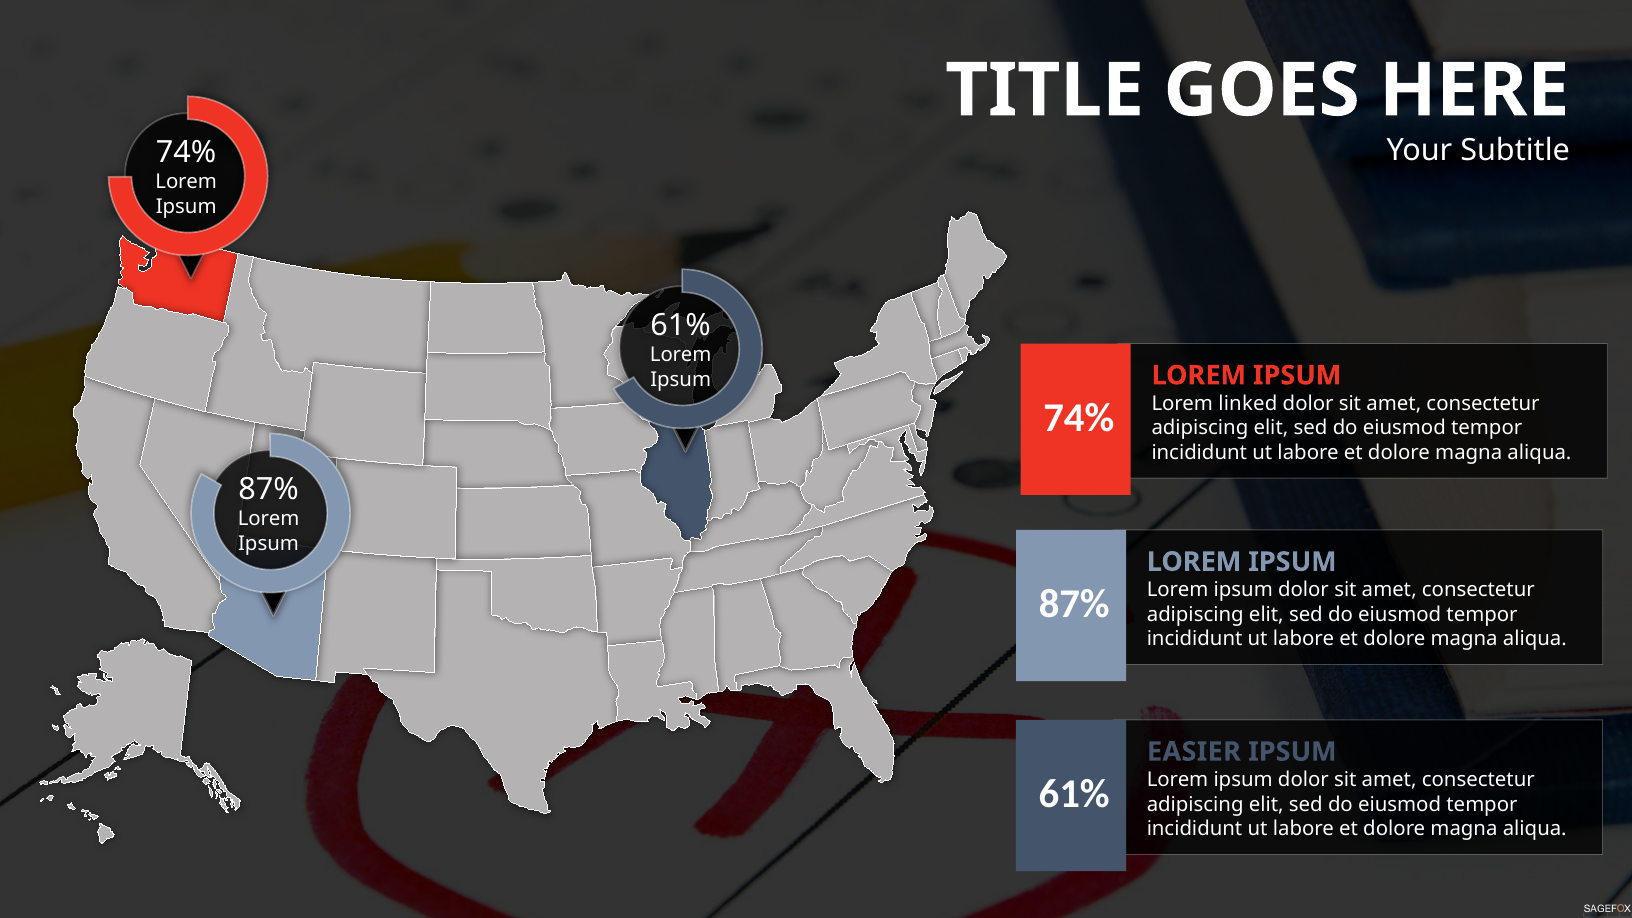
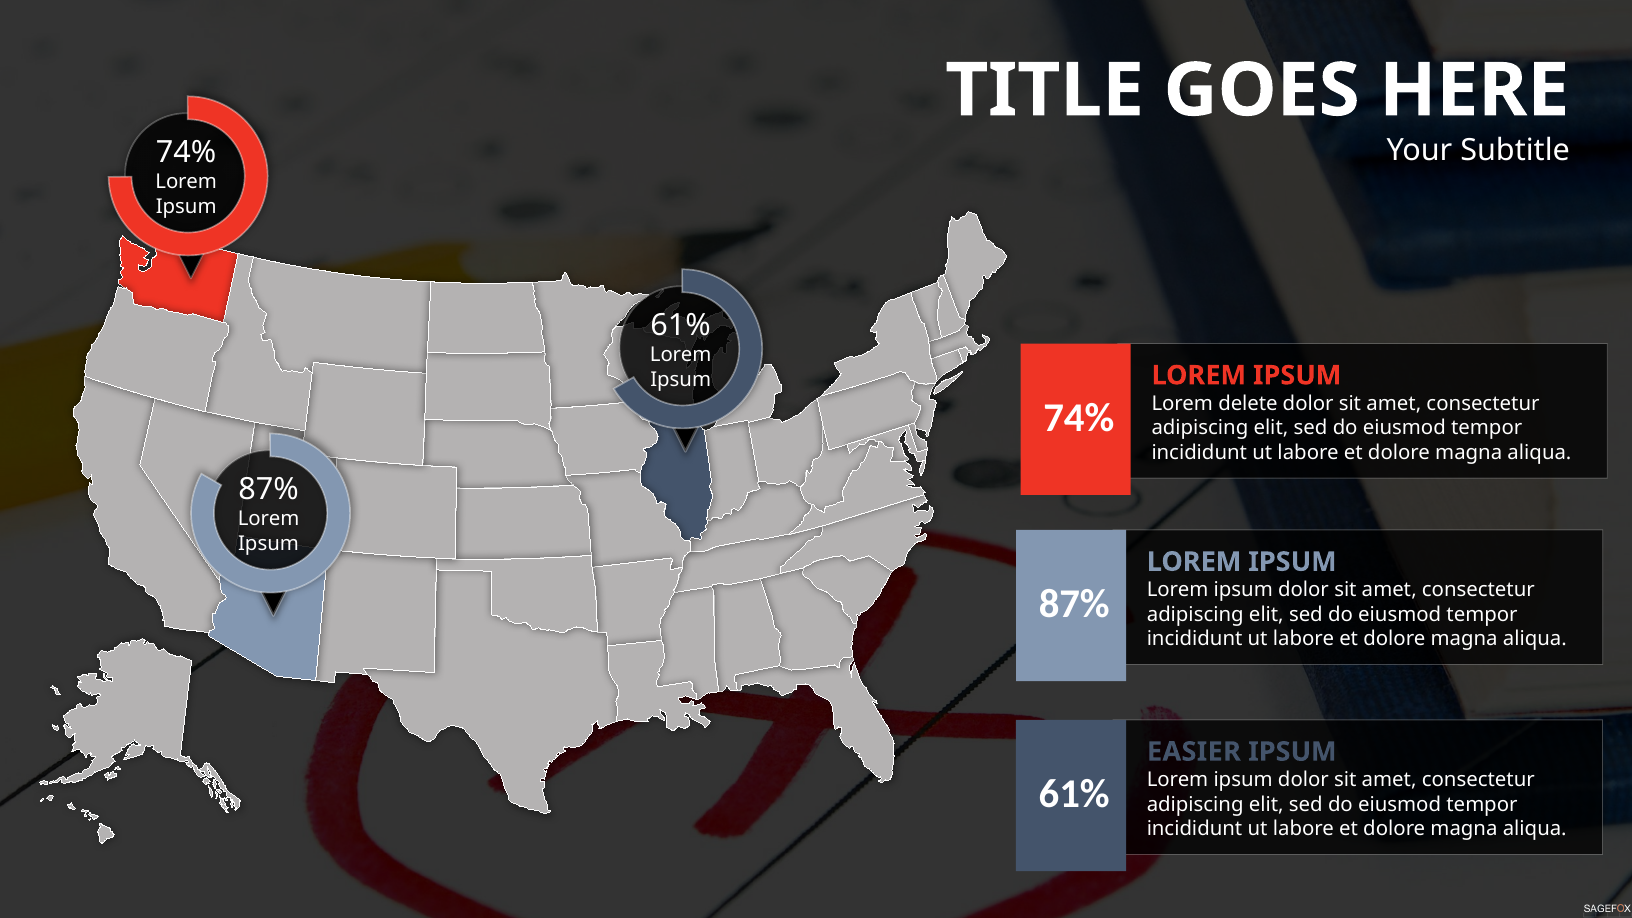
linked: linked -> delete
